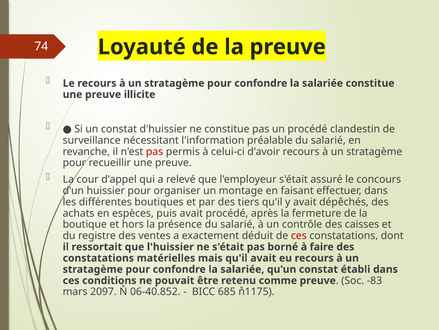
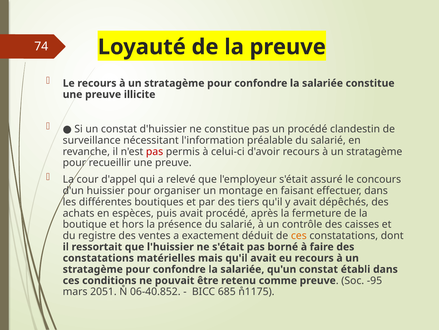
ces at (299, 235) colour: red -> orange
-83: -83 -> -95
2097: 2097 -> 2051
